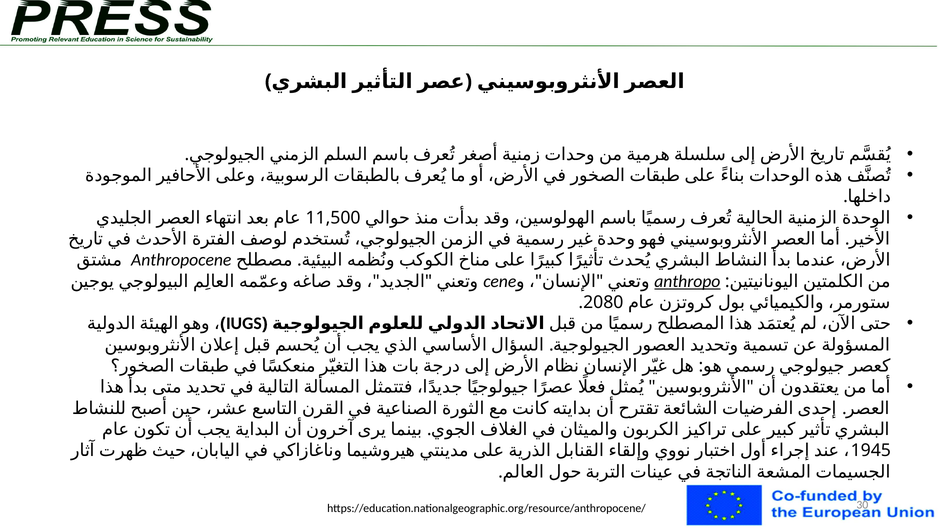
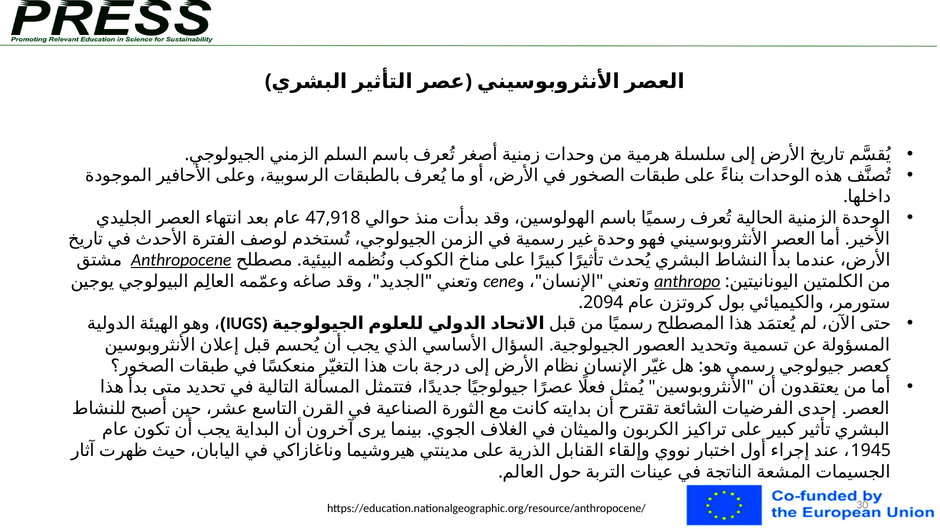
11,500: 11,500 -> 47,918
Anthropocene underline: none -> present
2080: 2080 -> 2094
